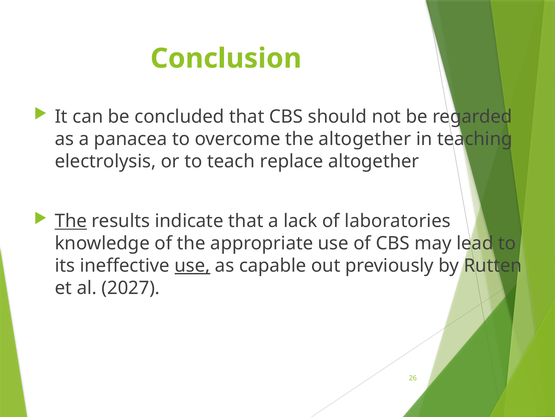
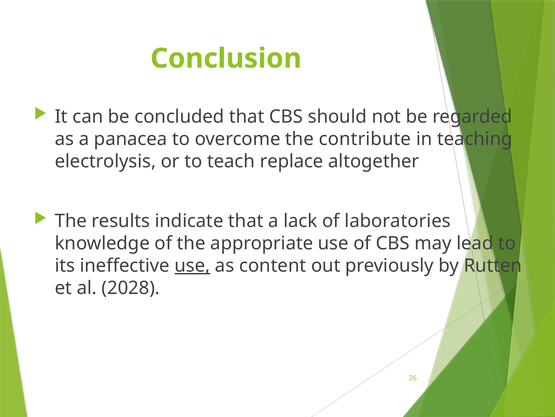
the altogether: altogether -> contribute
The at (71, 221) underline: present -> none
capable: capable -> content
2027: 2027 -> 2028
